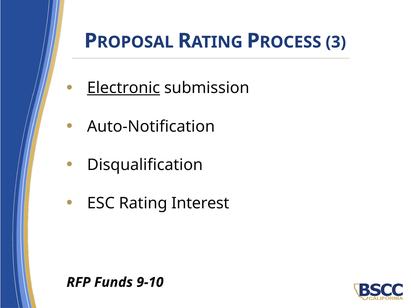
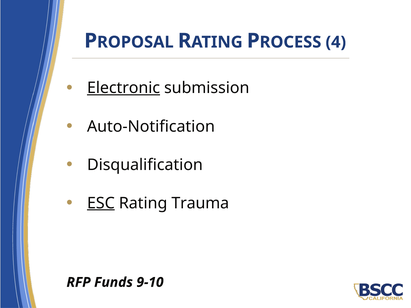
3: 3 -> 4
ESC underline: none -> present
Interest: Interest -> Trauma
